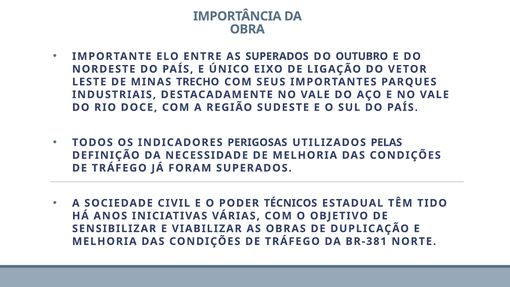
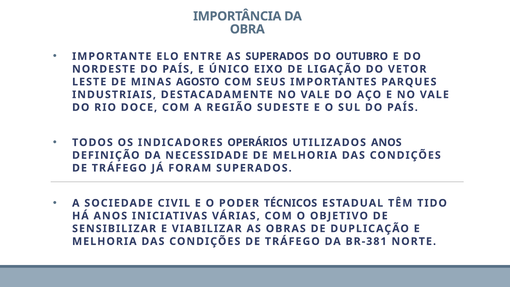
TRECHO: TRECHO -> AGOSTO
PERIGOSAS: PERIGOSAS -> OPERÁRIOS
UTILIZADOS PELAS: PELAS -> ANOS
